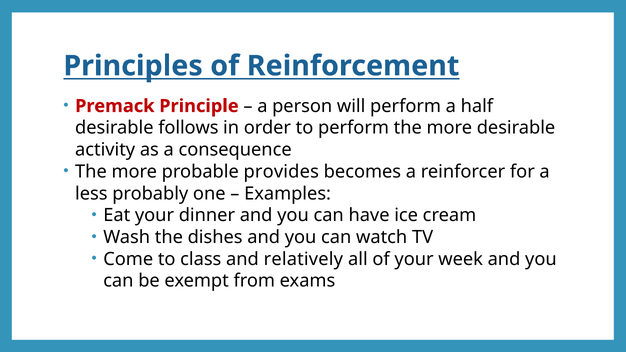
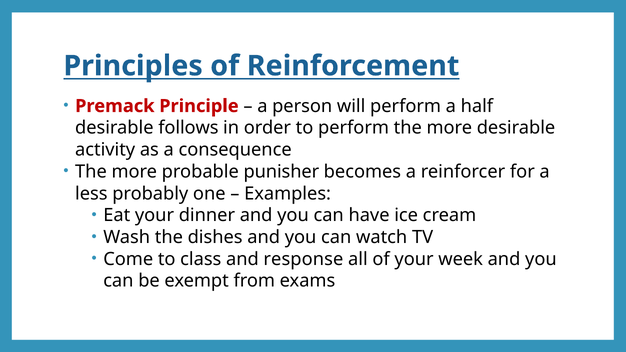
provides: provides -> punisher
relatively: relatively -> response
